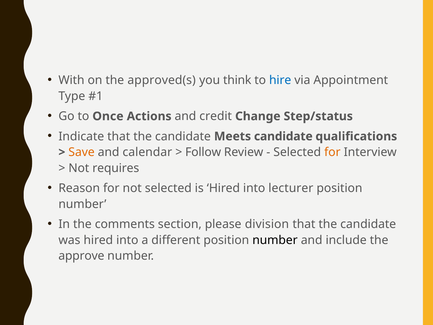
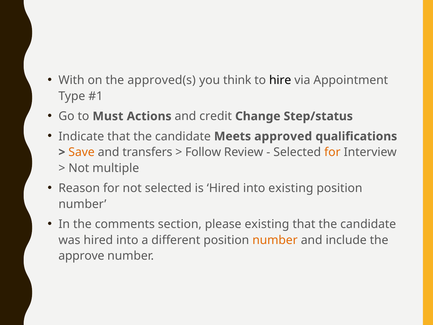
hire colour: blue -> black
Once: Once -> Must
Meets candidate: candidate -> approved
calendar: calendar -> transfers
requires: requires -> multiple
into lecturer: lecturer -> existing
please division: division -> existing
number at (275, 240) colour: black -> orange
